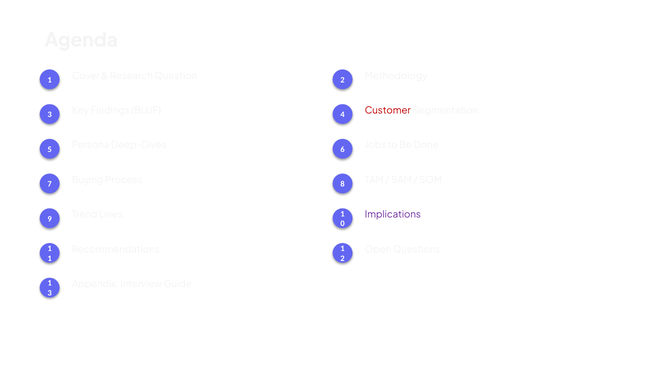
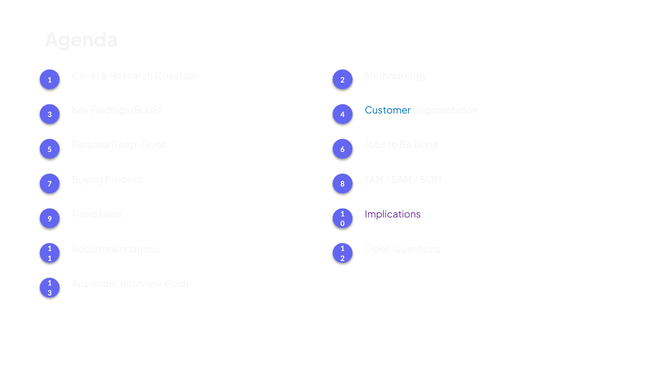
Customer colour: red -> blue
